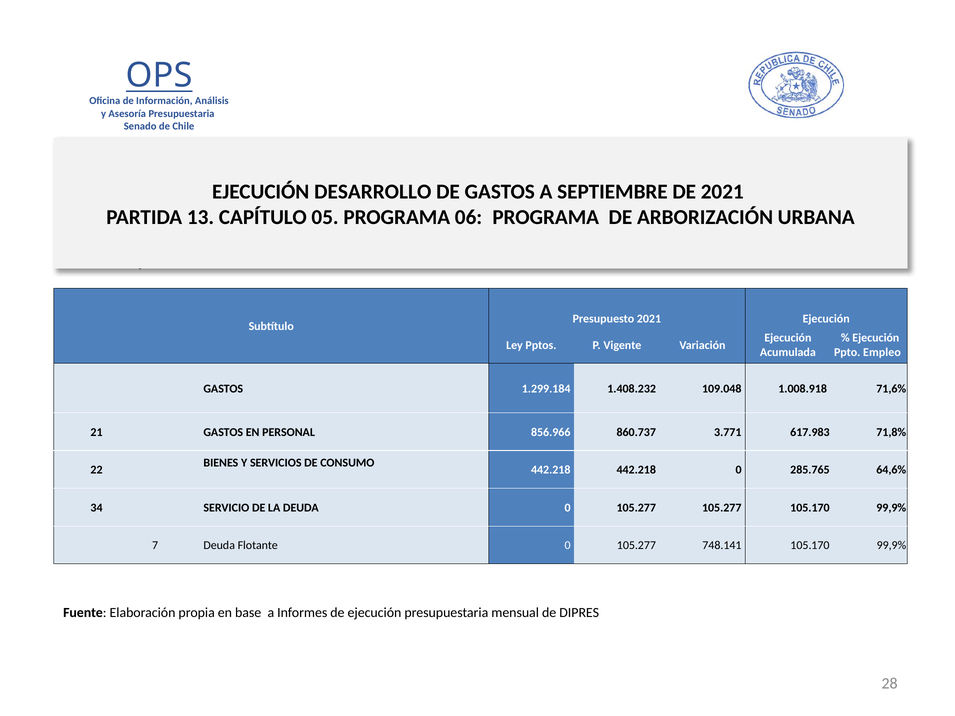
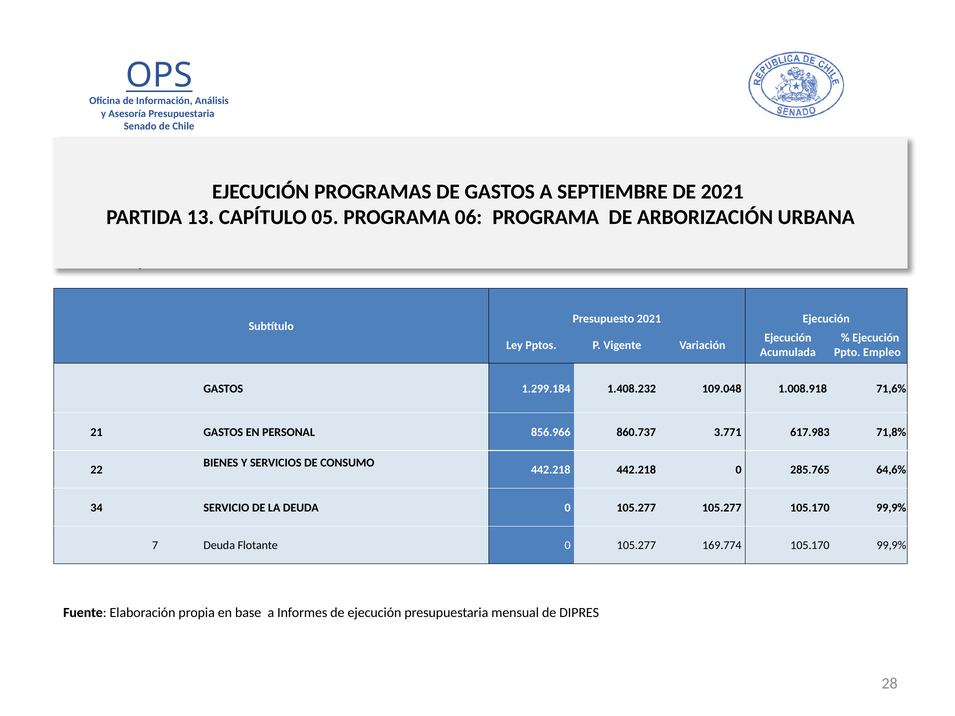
DESARROLLO: DESARROLLO -> PROGRAMAS
748.141: 748.141 -> 169.774
